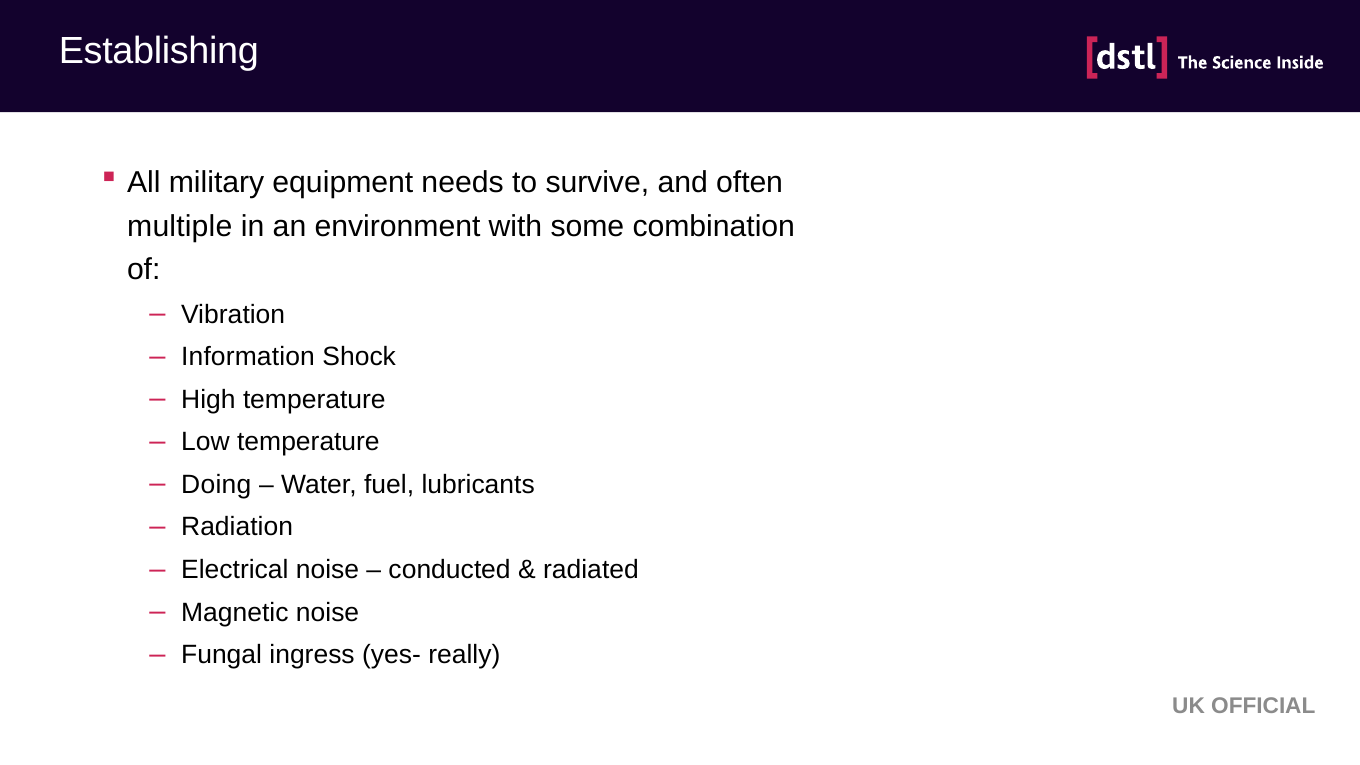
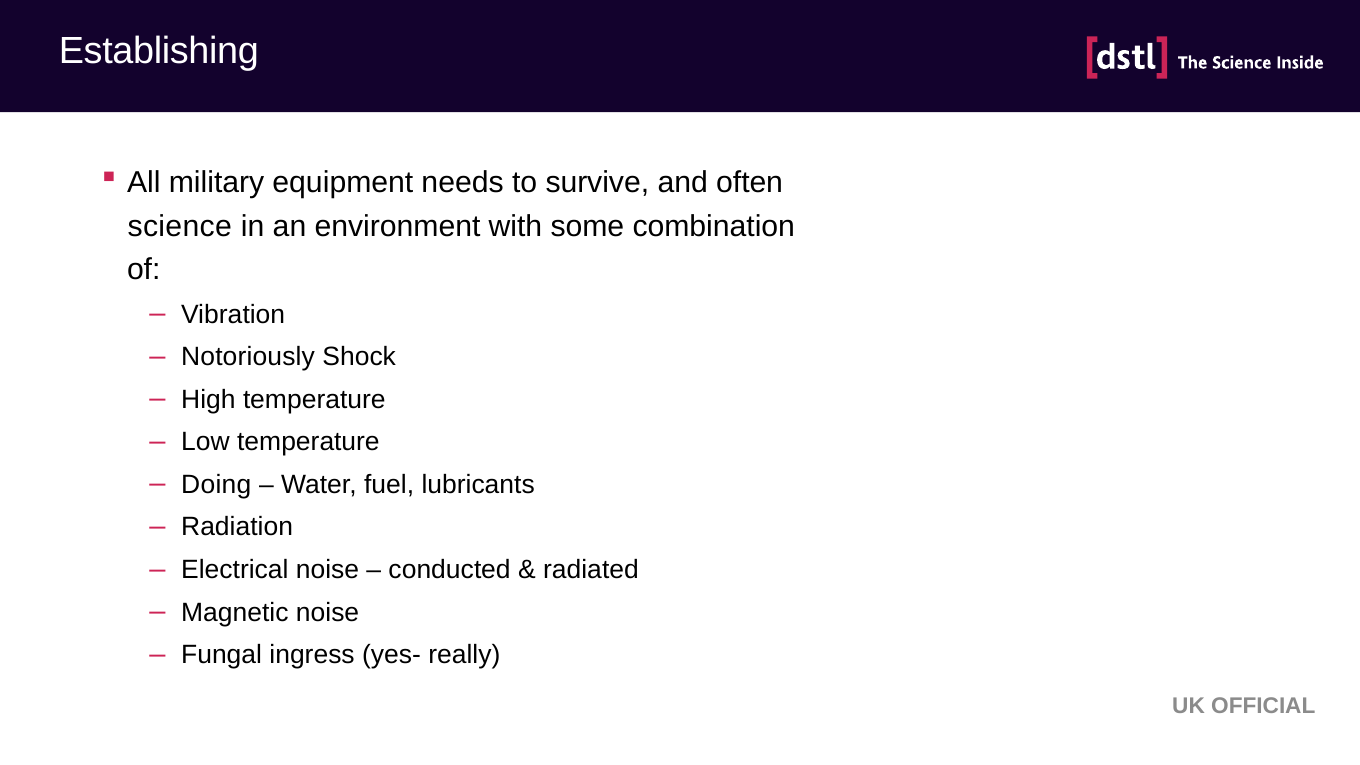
multiple: multiple -> science
Information: Information -> Notoriously
